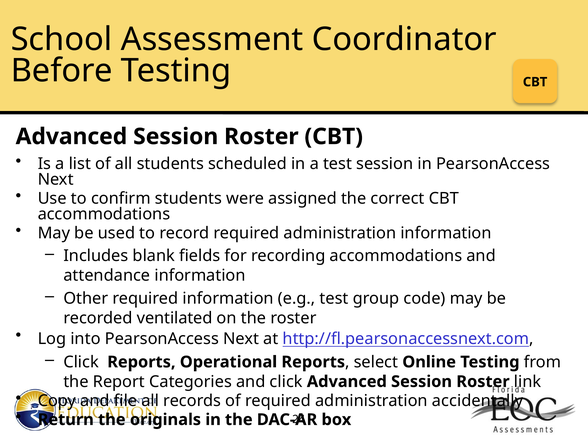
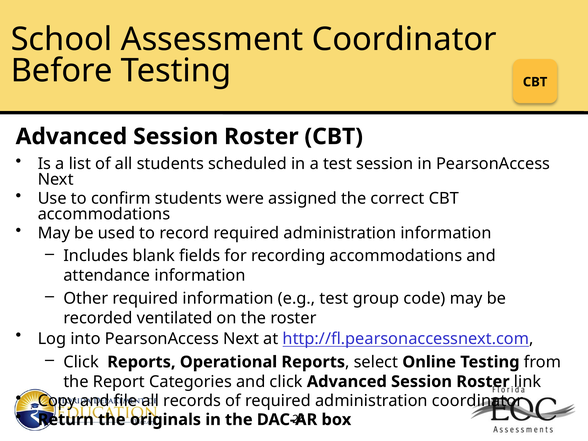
administration accidentally: accidentally -> coordinator
